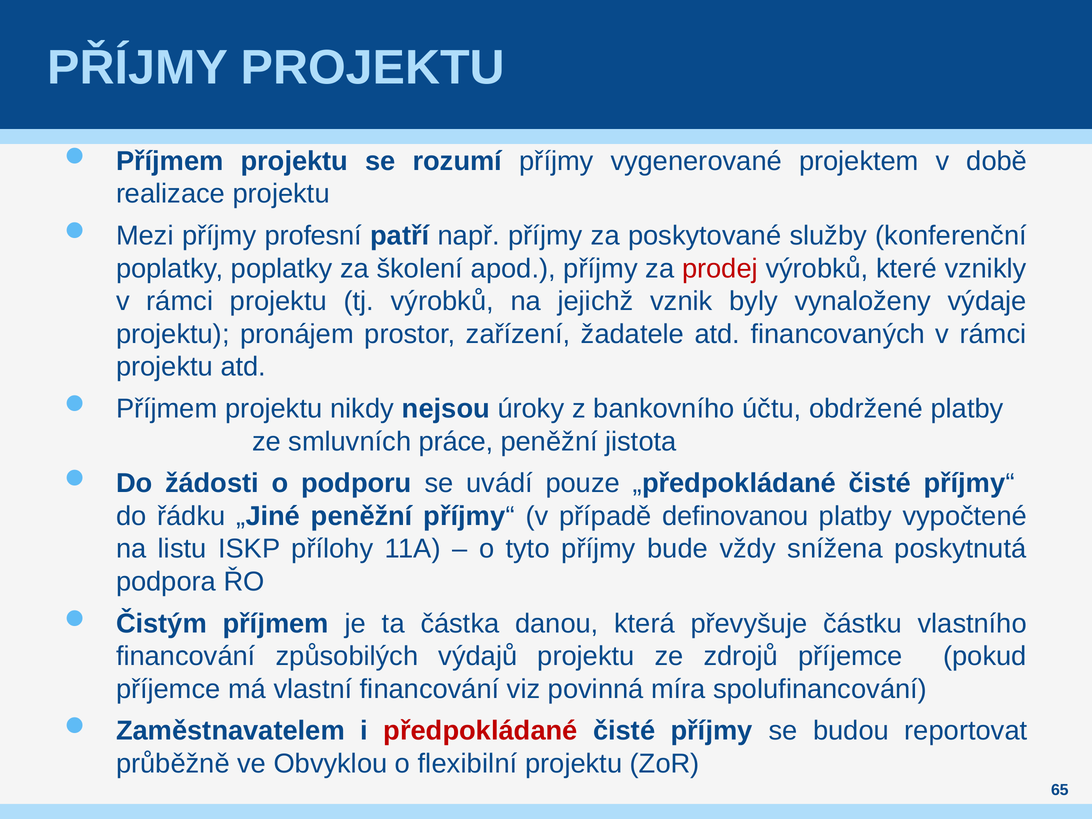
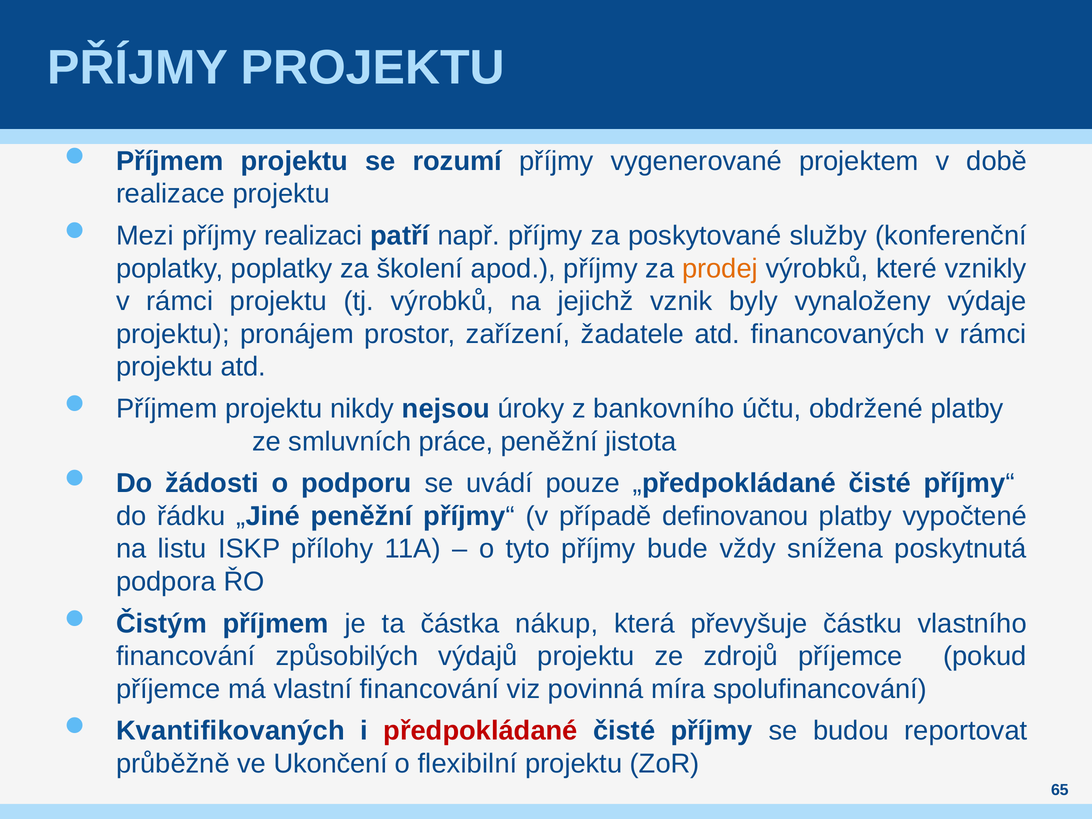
profesní: profesní -> realizaci
prodej colour: red -> orange
danou: danou -> nákup
Zaměstnavatelem: Zaměstnavatelem -> Kvantifikovaných
Obvyklou: Obvyklou -> Ukončení
